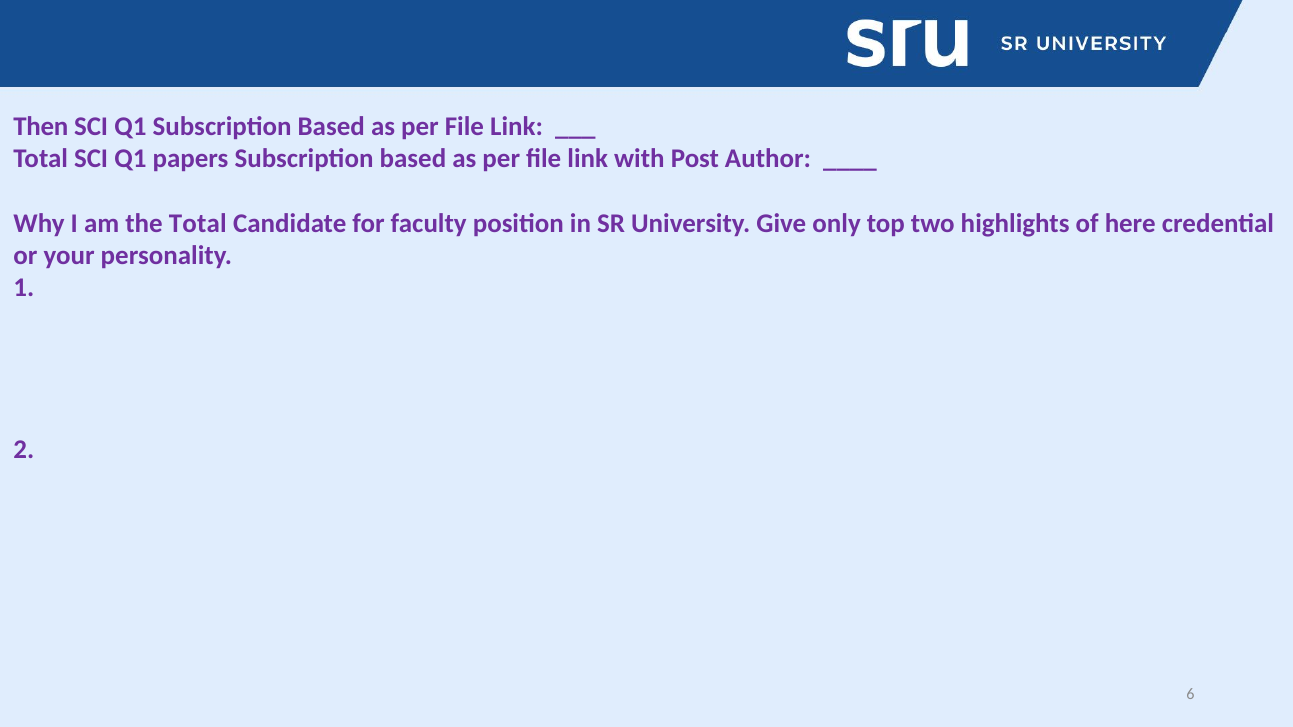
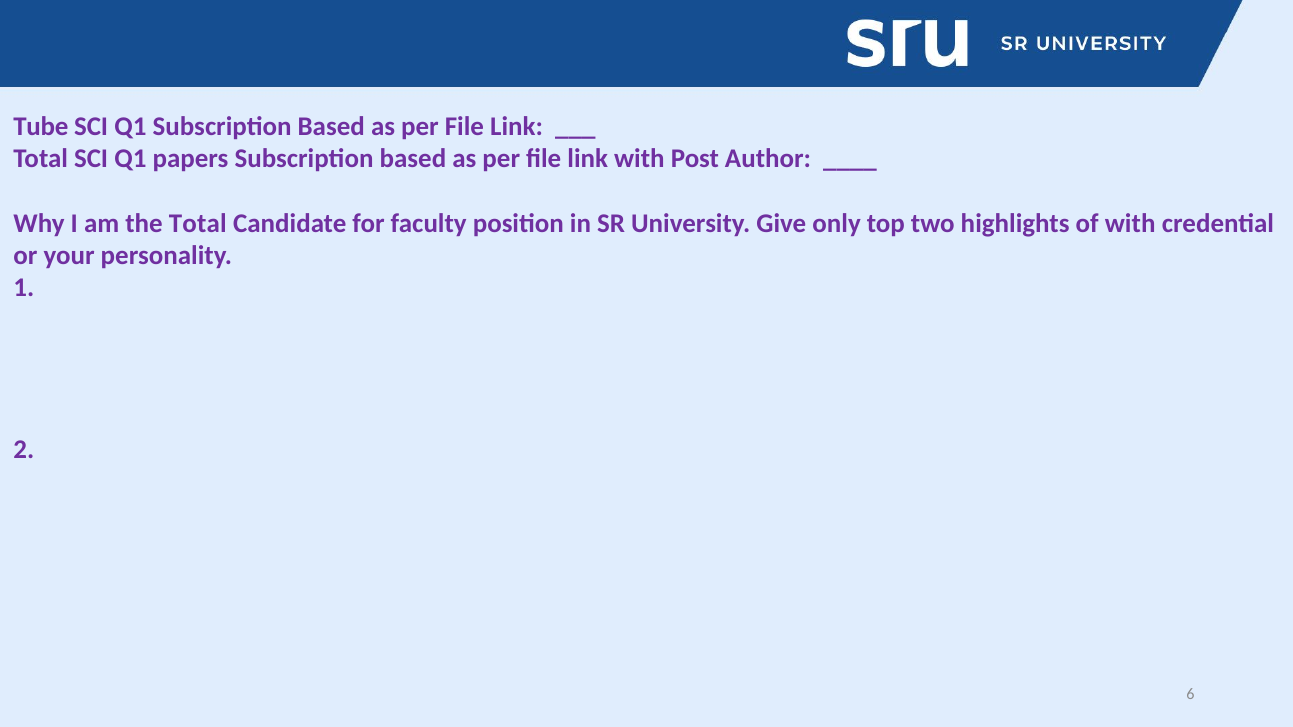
Then: Then -> Tube
of here: here -> with
